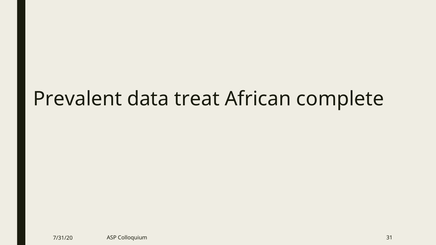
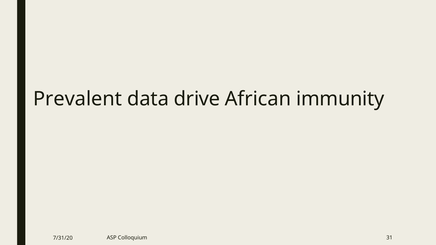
treat: treat -> drive
complete: complete -> immunity
